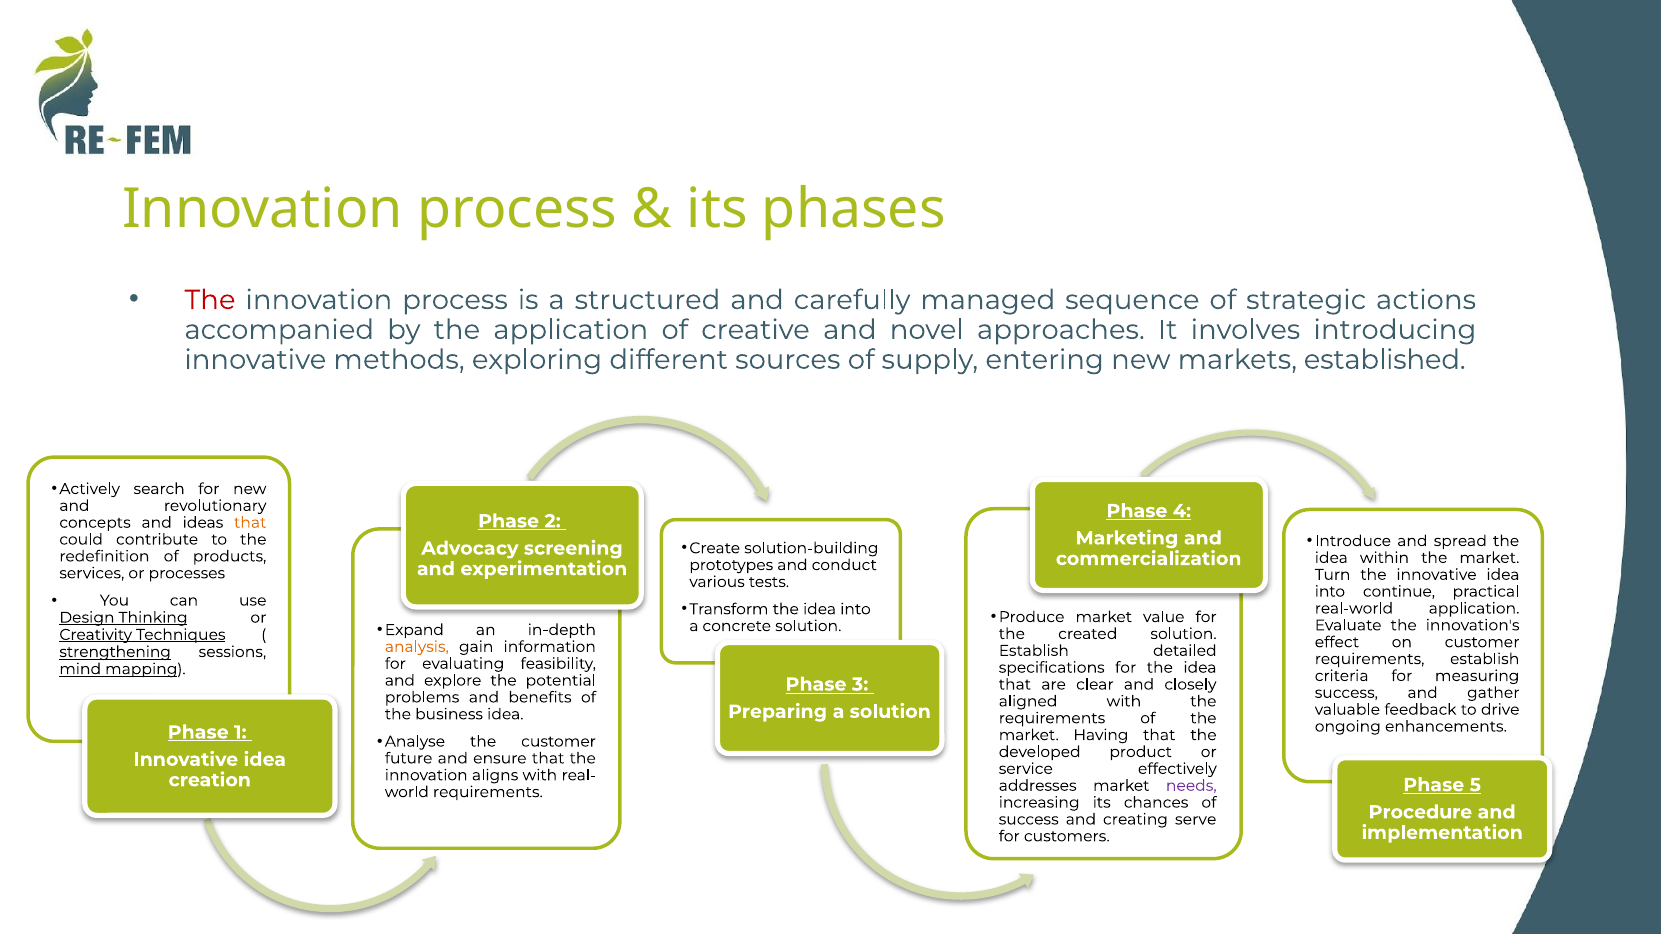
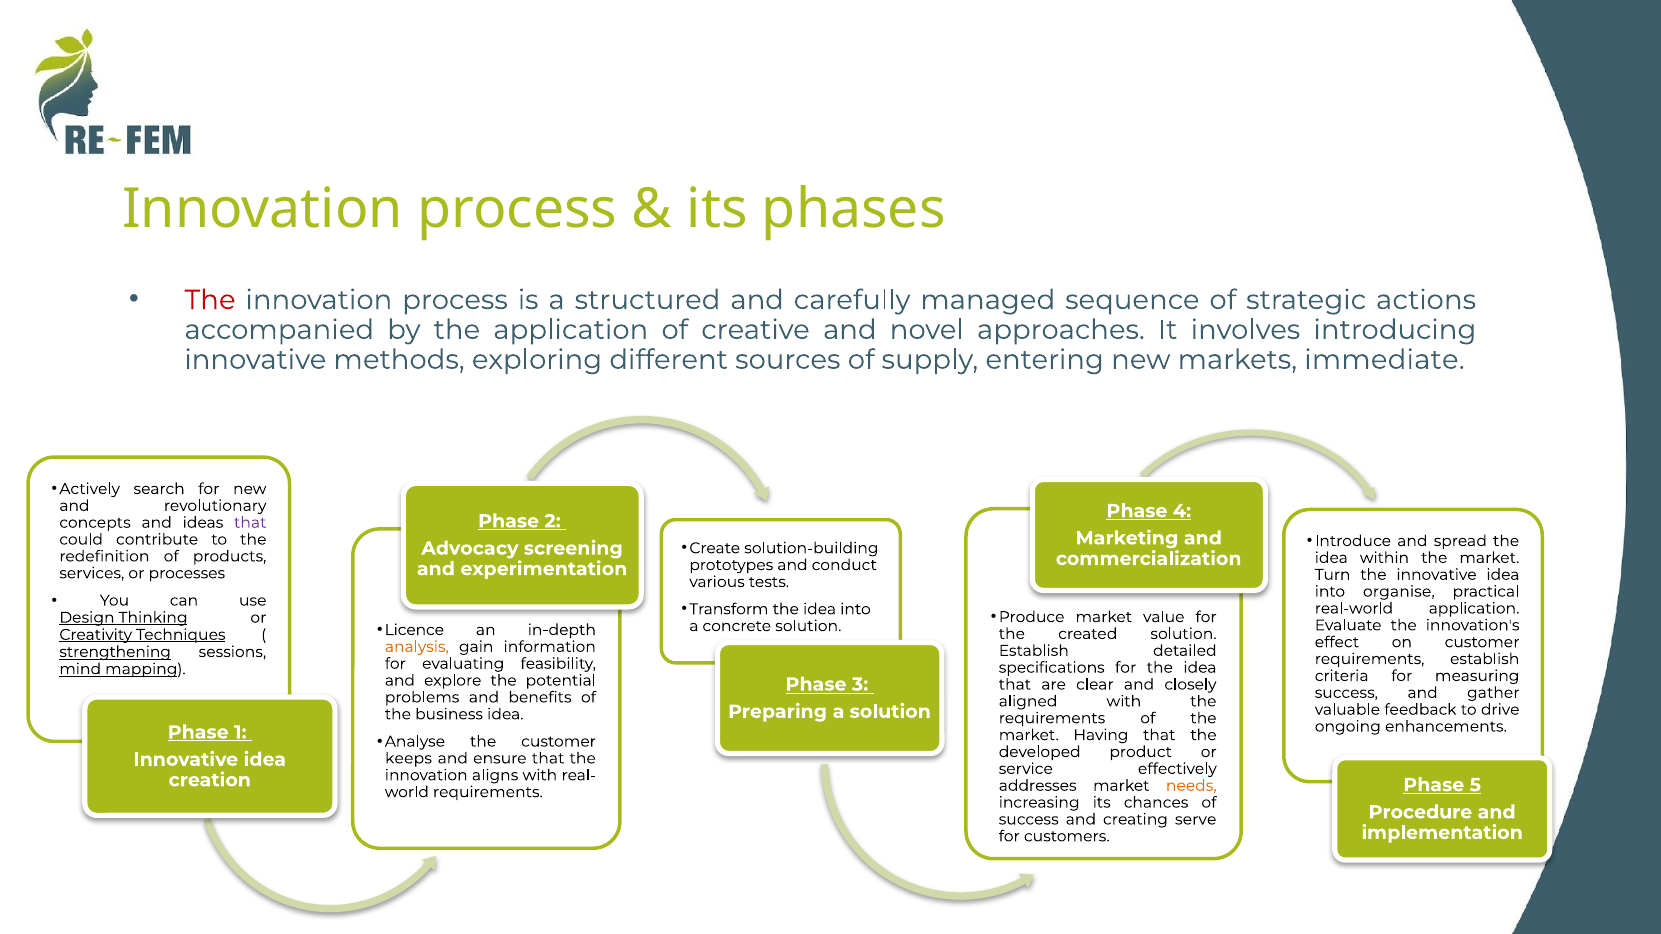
established: established -> immediate
that at (250, 523) colour: orange -> purple
continue: continue -> organise
Expand: Expand -> Licence
future: future -> keeps
needs colour: purple -> orange
